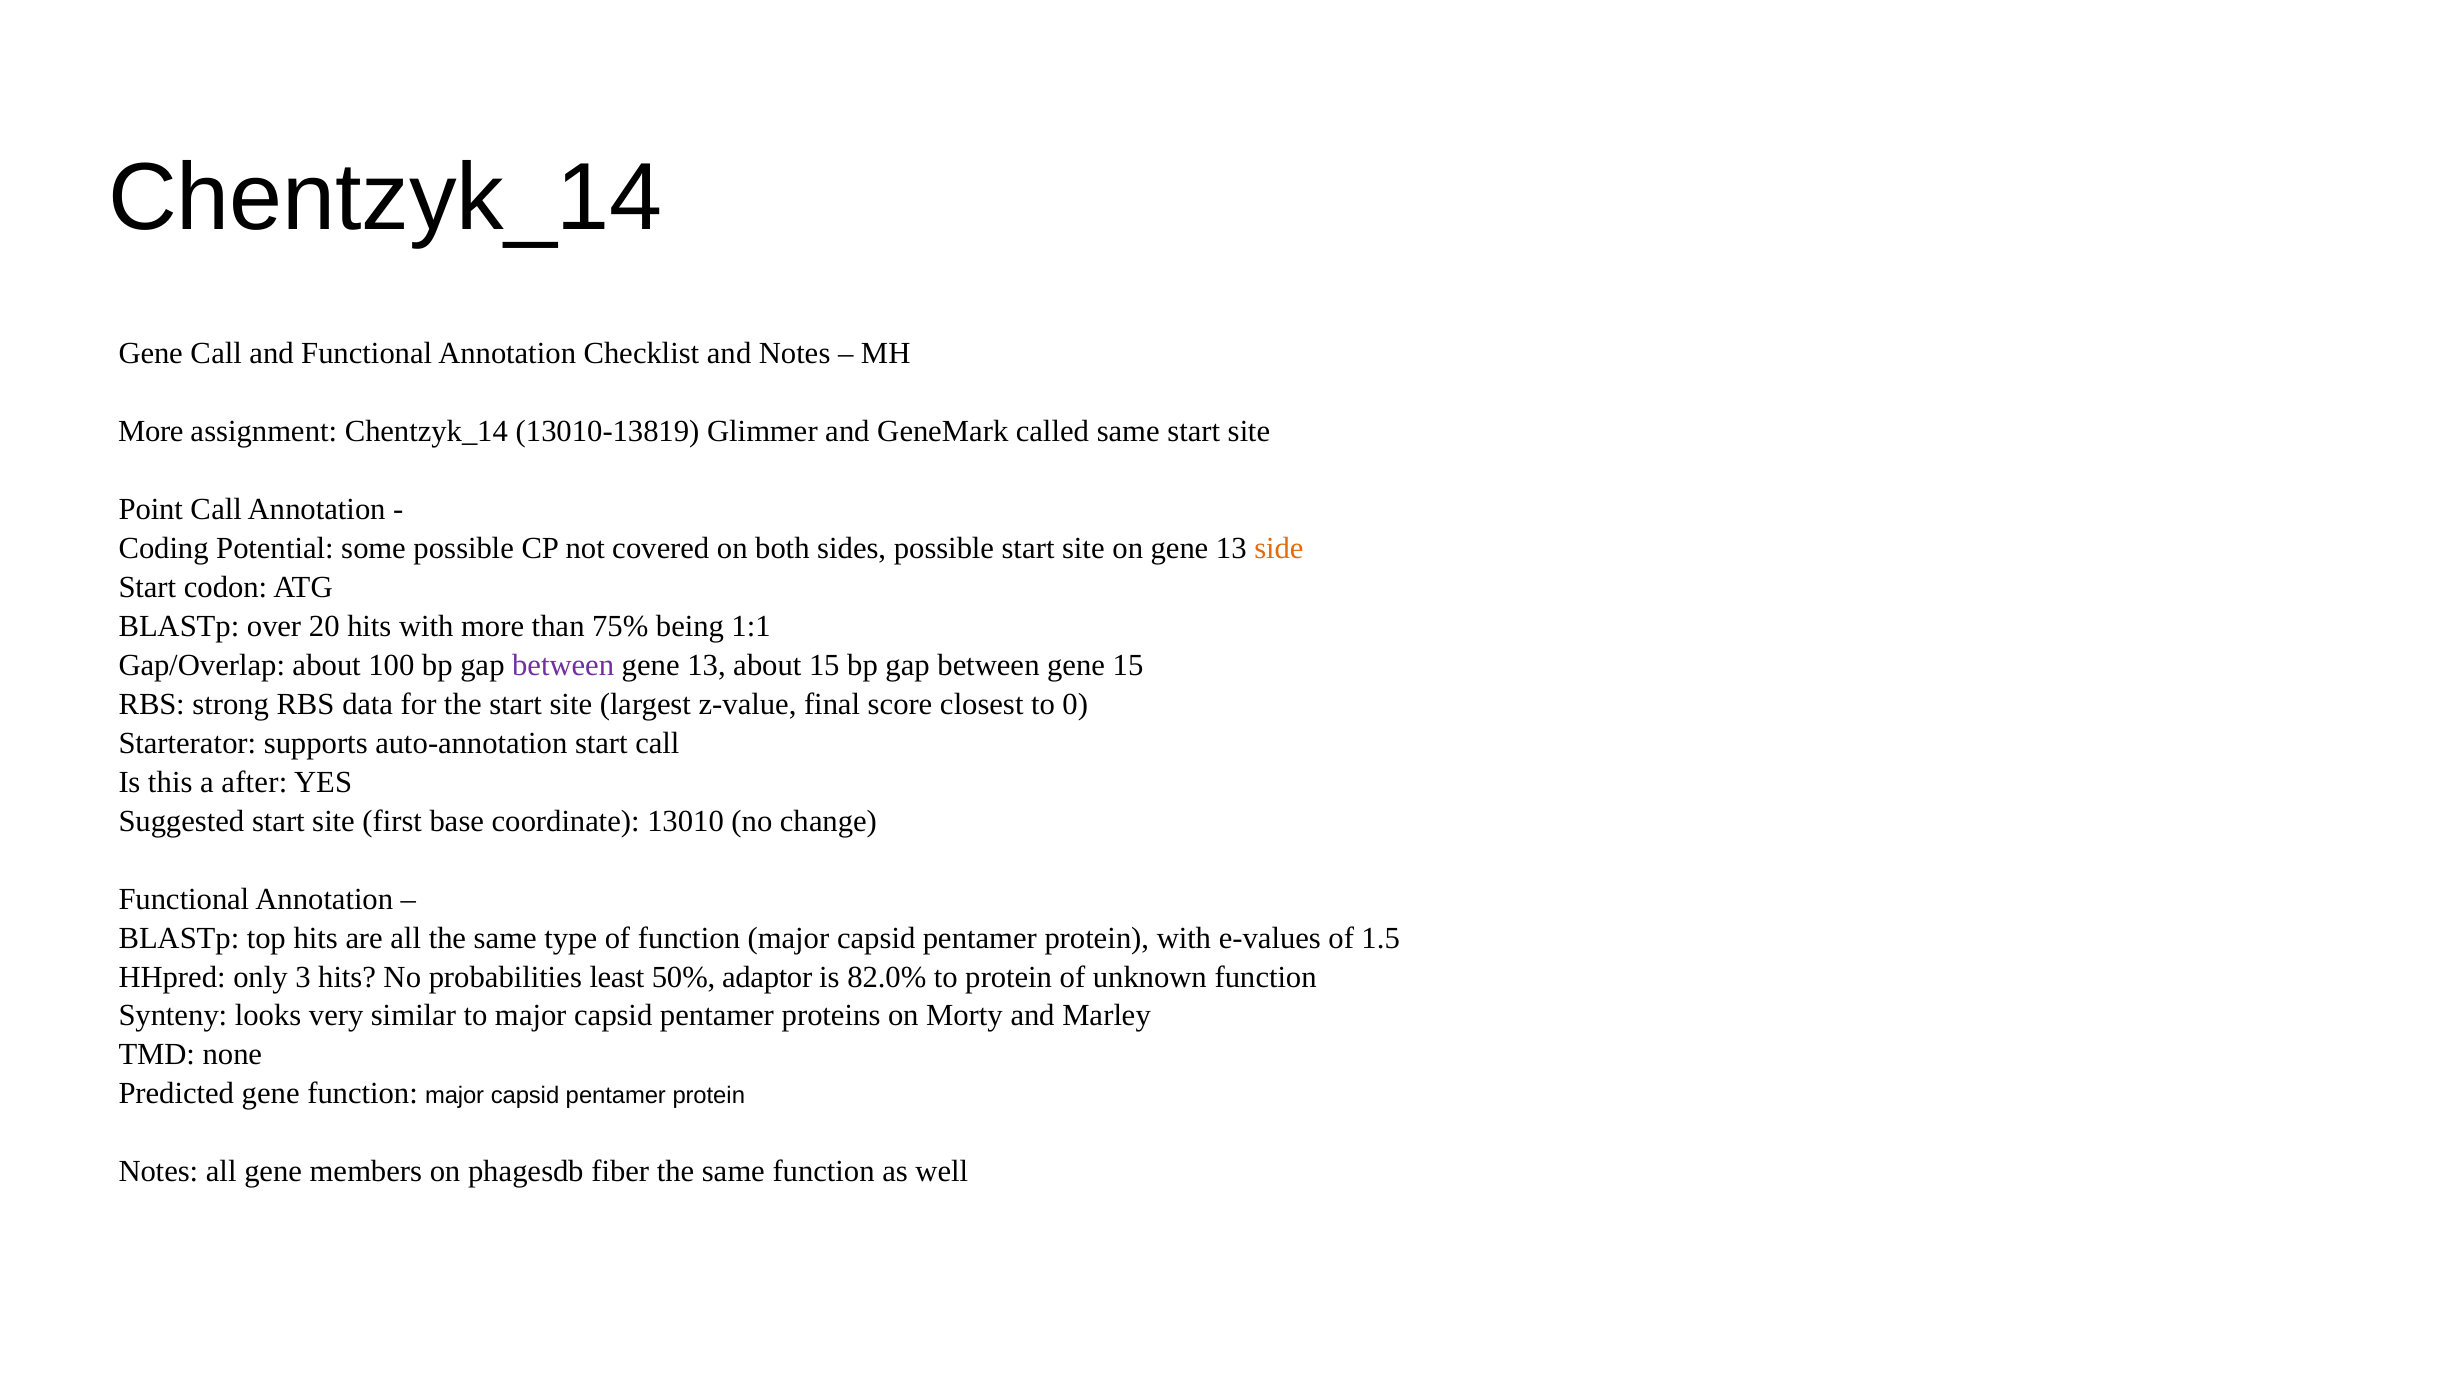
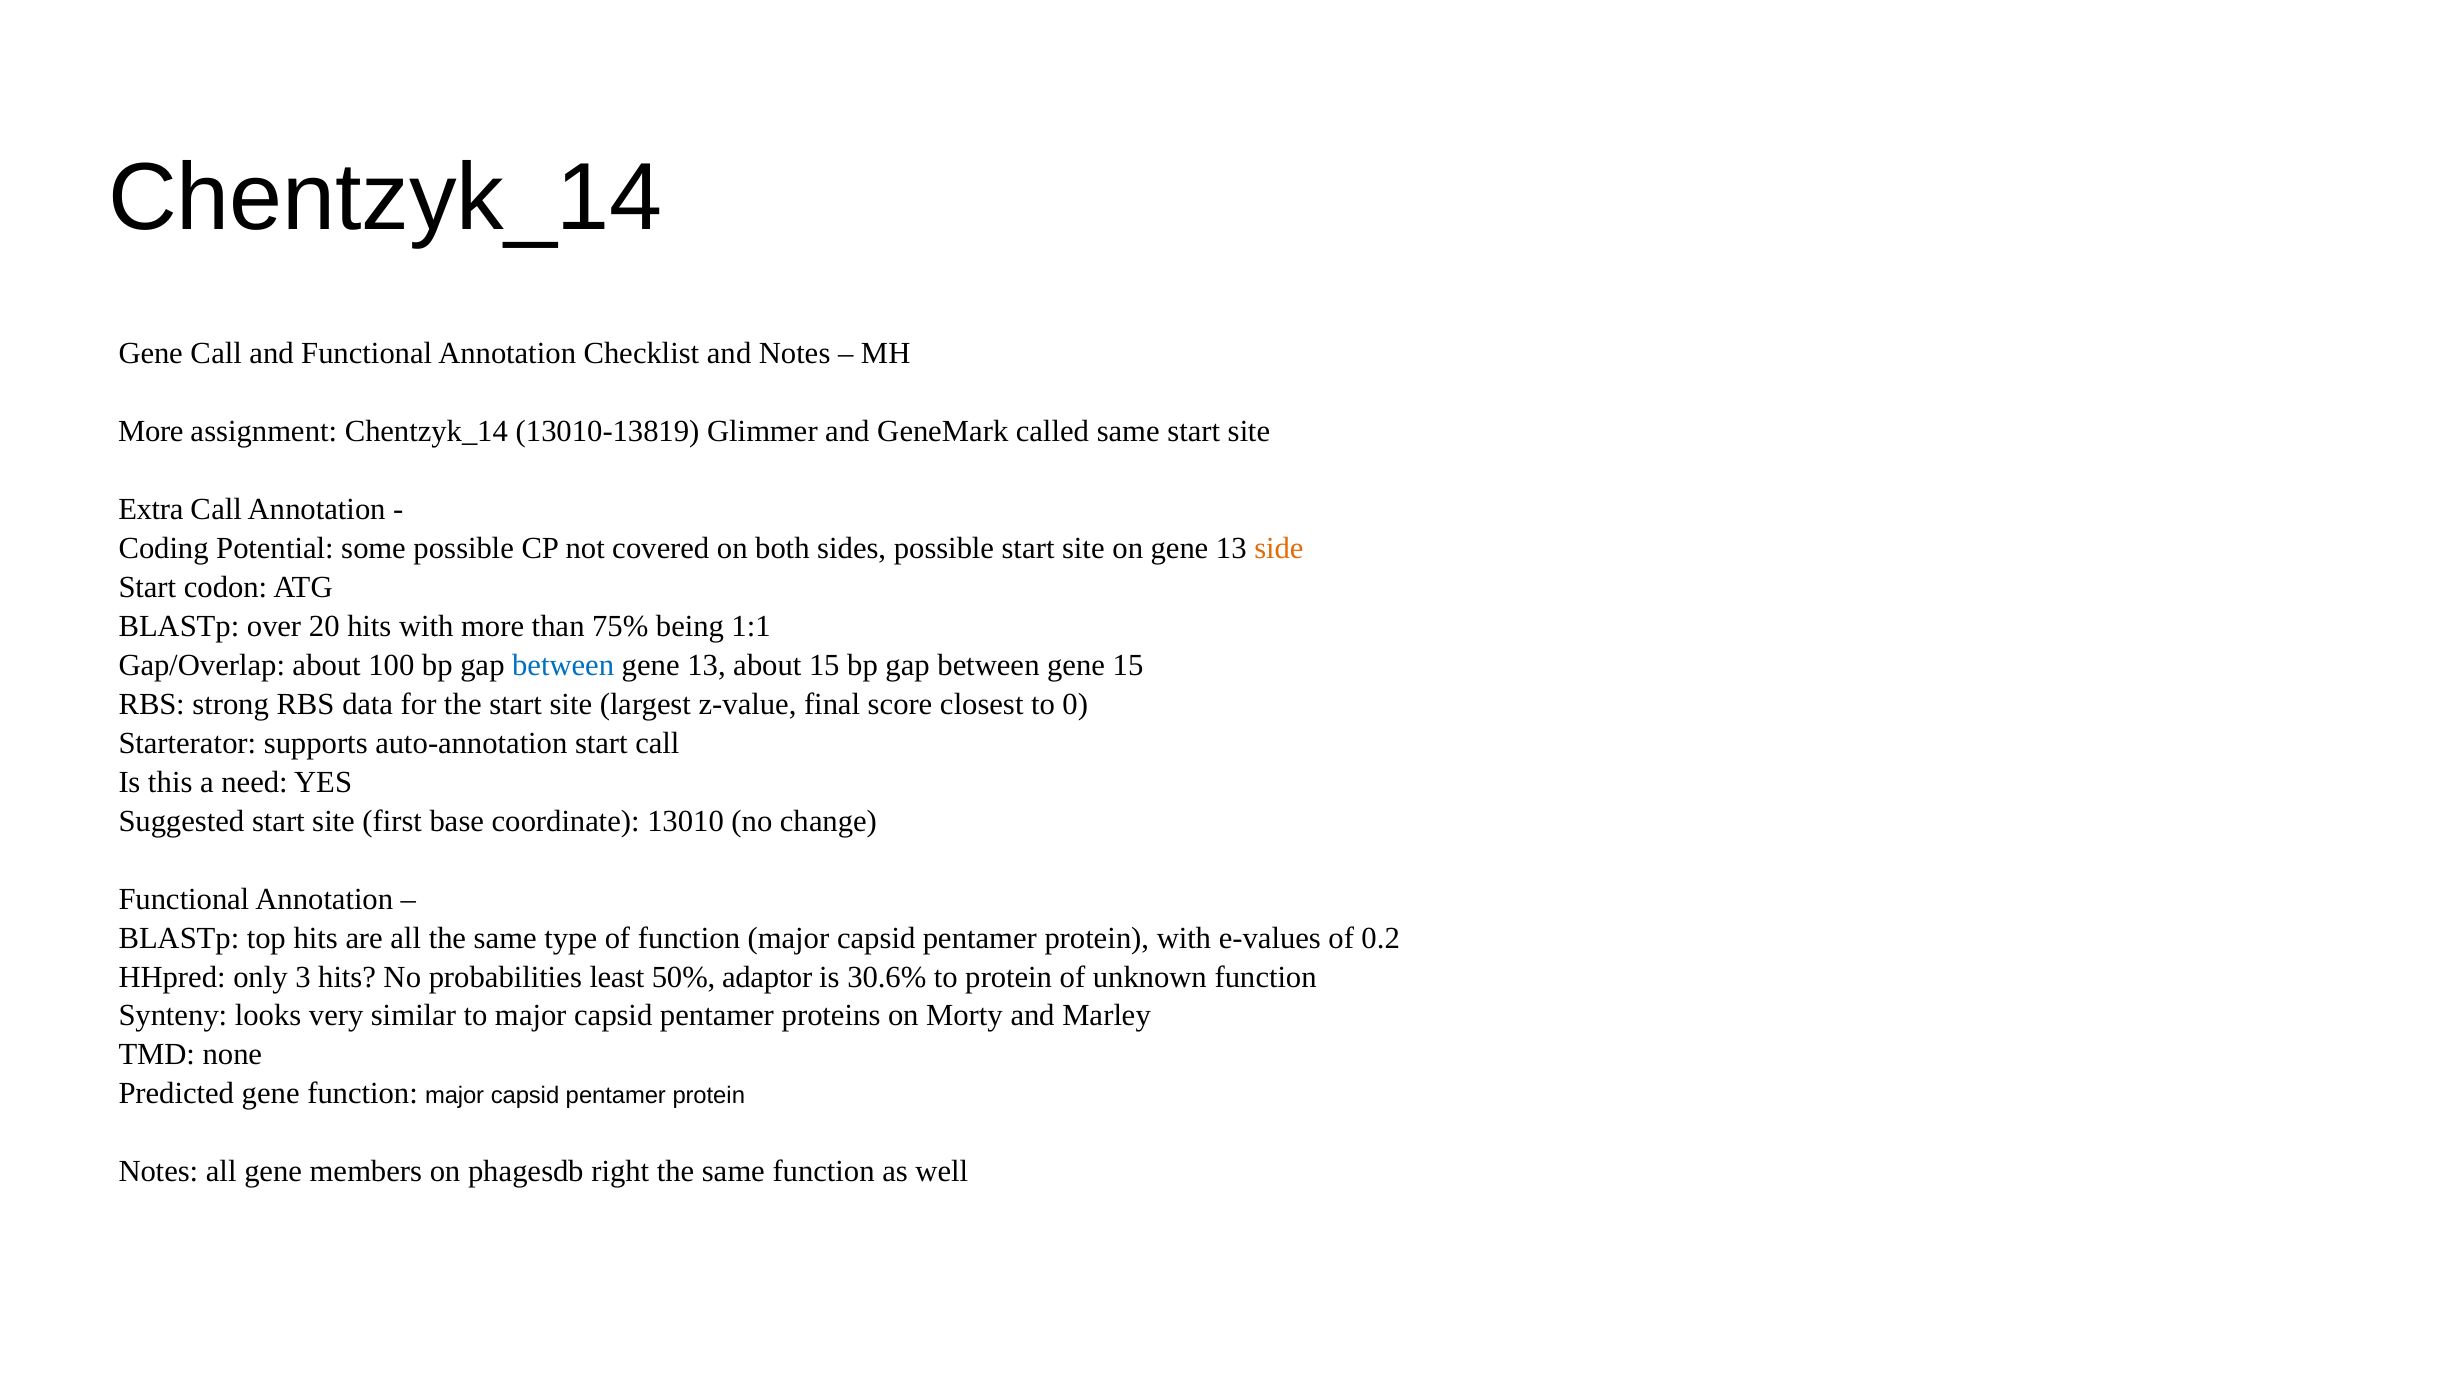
Point: Point -> Extra
between at (563, 665) colour: purple -> blue
after: after -> need
1.5: 1.5 -> 0.2
82.0%: 82.0% -> 30.6%
fiber: fiber -> right
